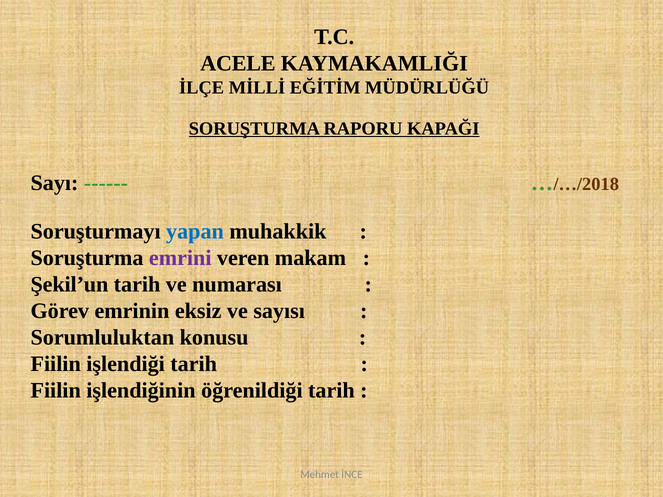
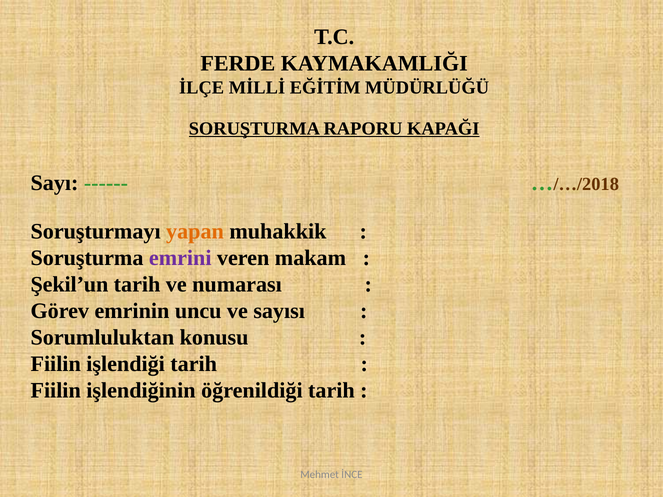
ACELE: ACELE -> FERDE
yapan colour: blue -> orange
eksiz: eksiz -> uncu
